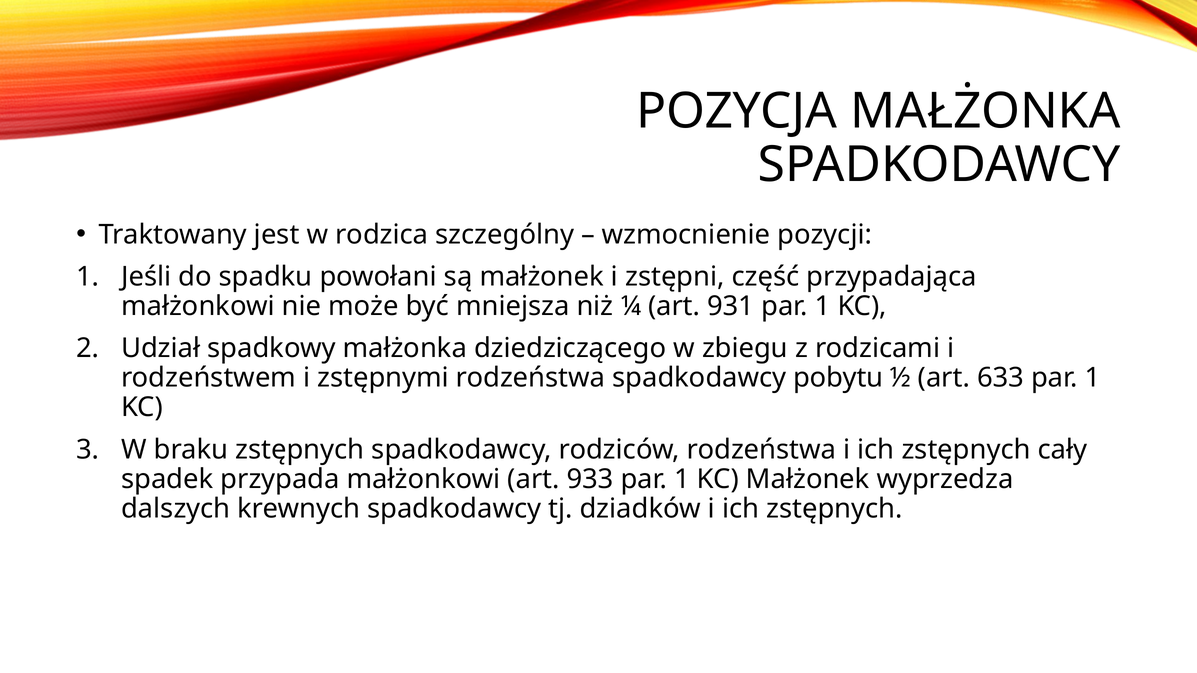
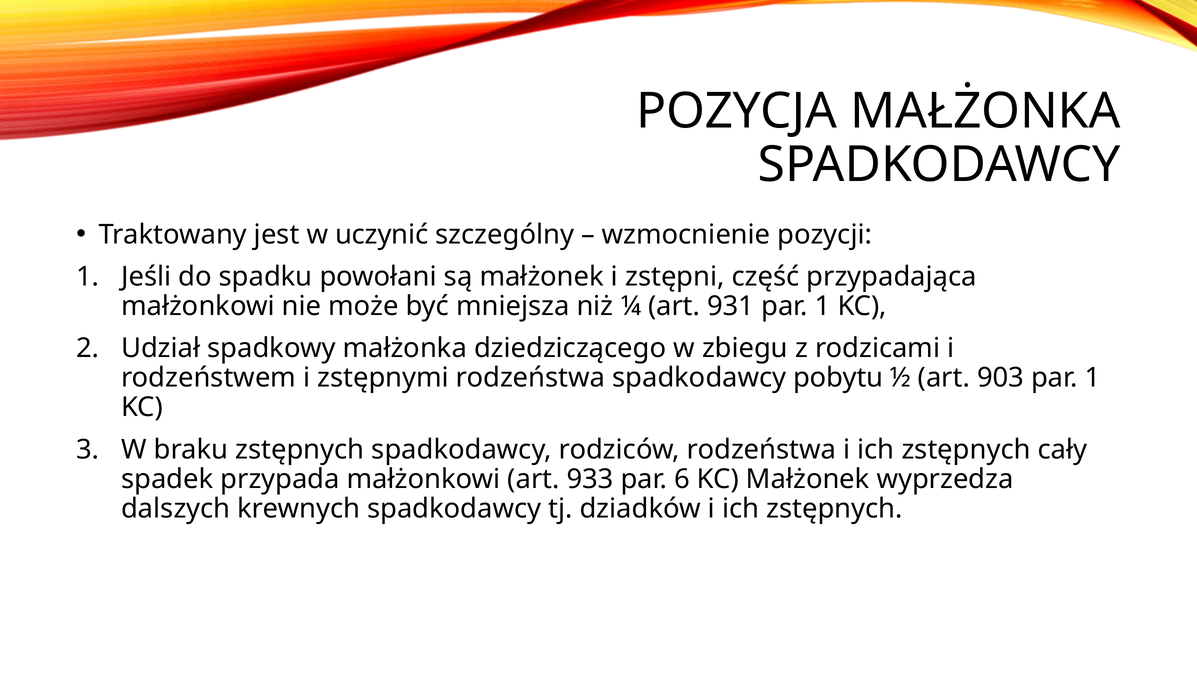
rodzica: rodzica -> uczynić
633: 633 -> 903
933 par 1: 1 -> 6
